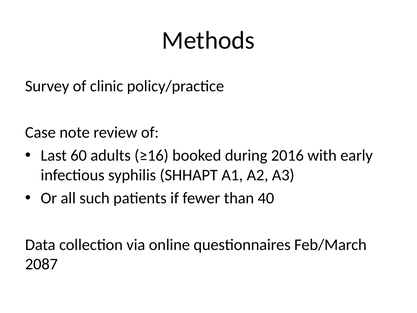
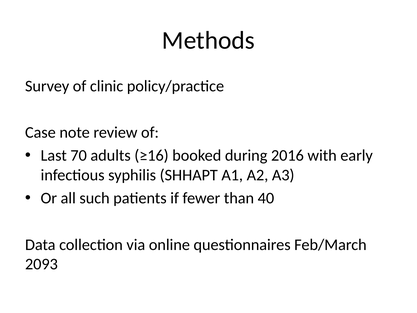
60: 60 -> 70
2087: 2087 -> 2093
